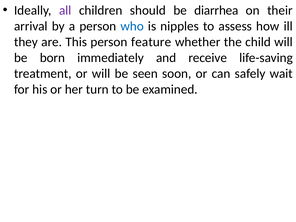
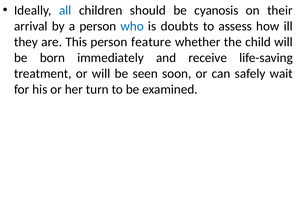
all colour: purple -> blue
diarrhea: diarrhea -> cyanosis
nipples: nipples -> doubts
